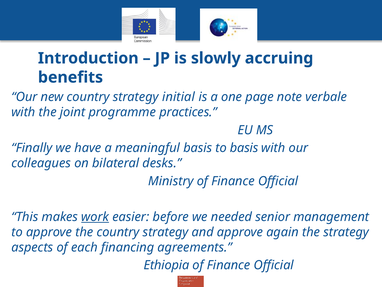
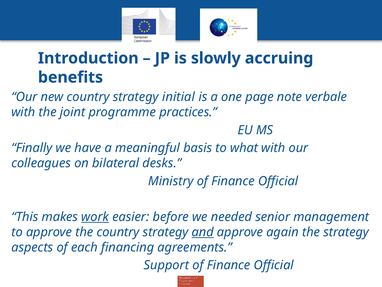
to basis: basis -> what
and underline: none -> present
Ethiopia: Ethiopia -> Support
